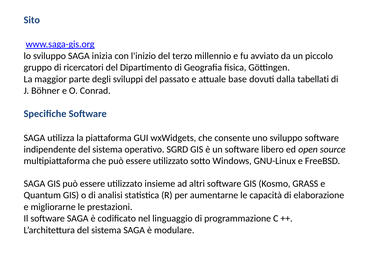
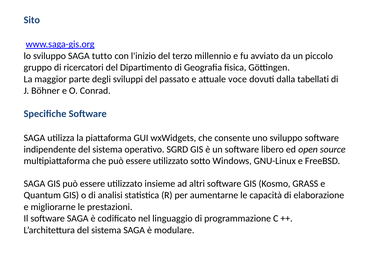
inizia: inizia -> tutto
base: base -> voce
